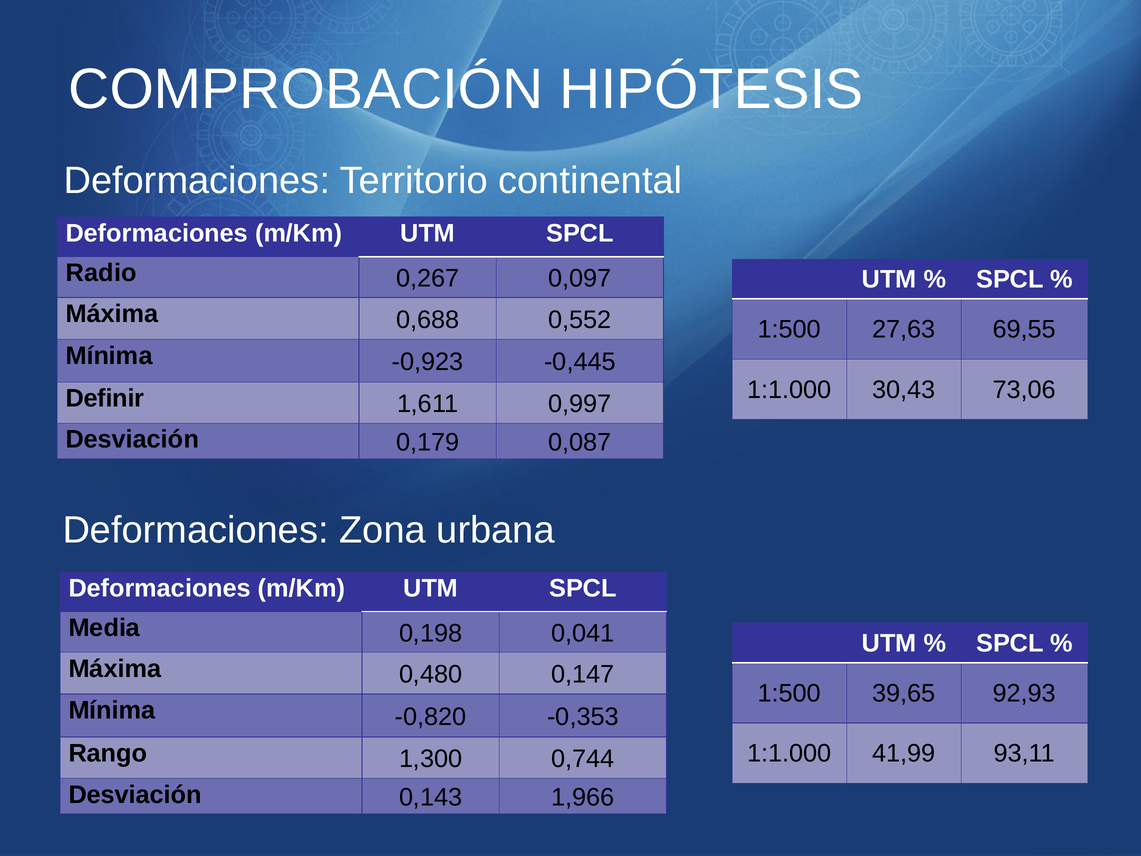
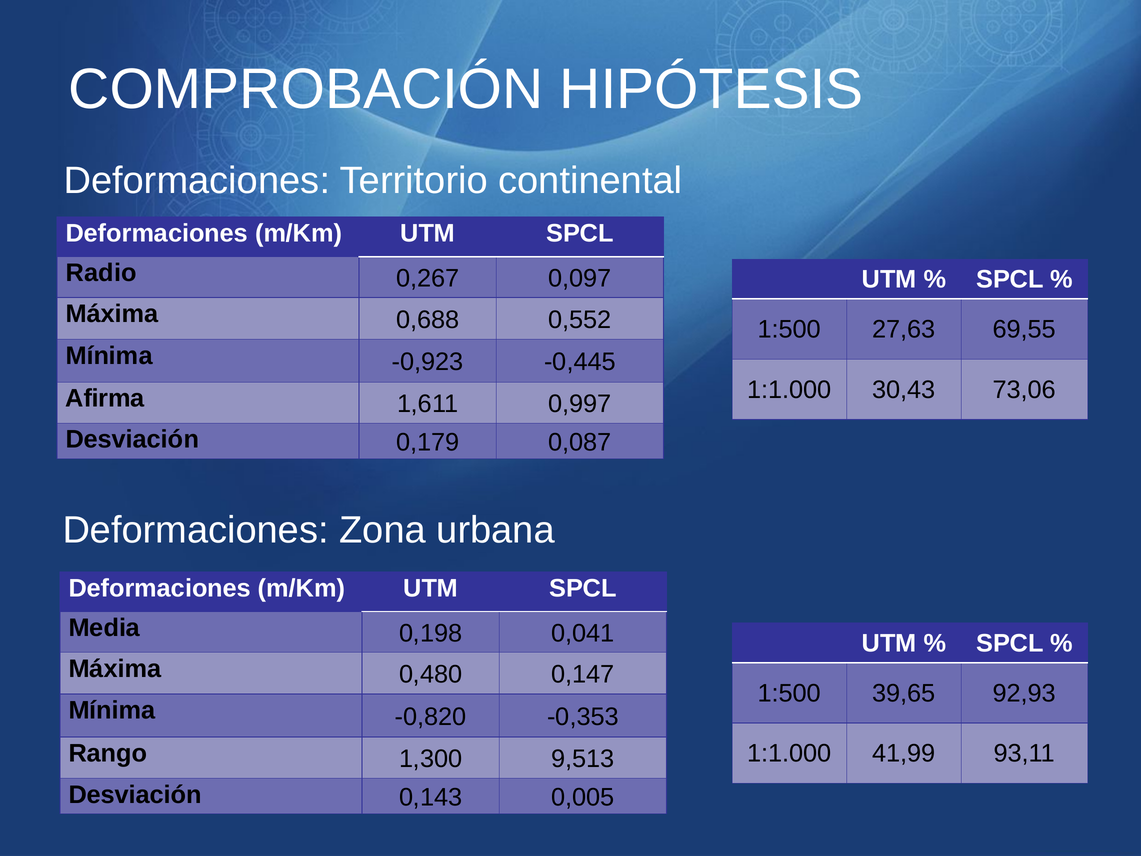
Definir: Definir -> Afirma
0,744: 0,744 -> 9,513
1,966: 1,966 -> 0,005
